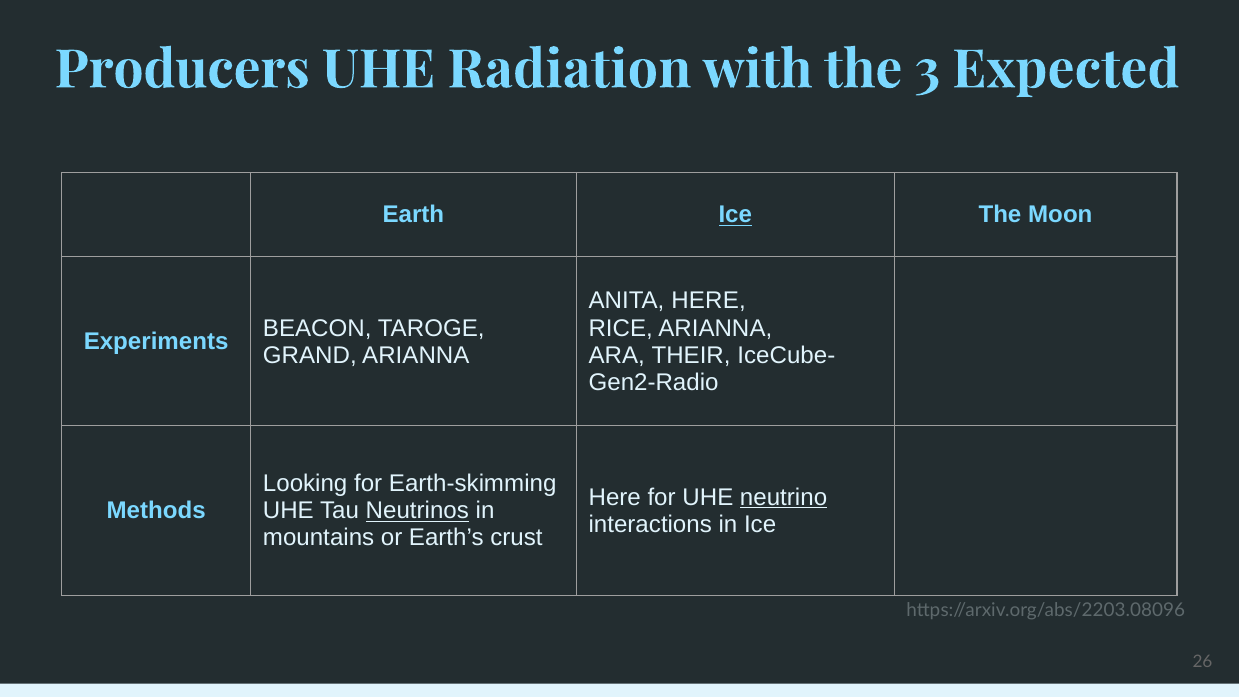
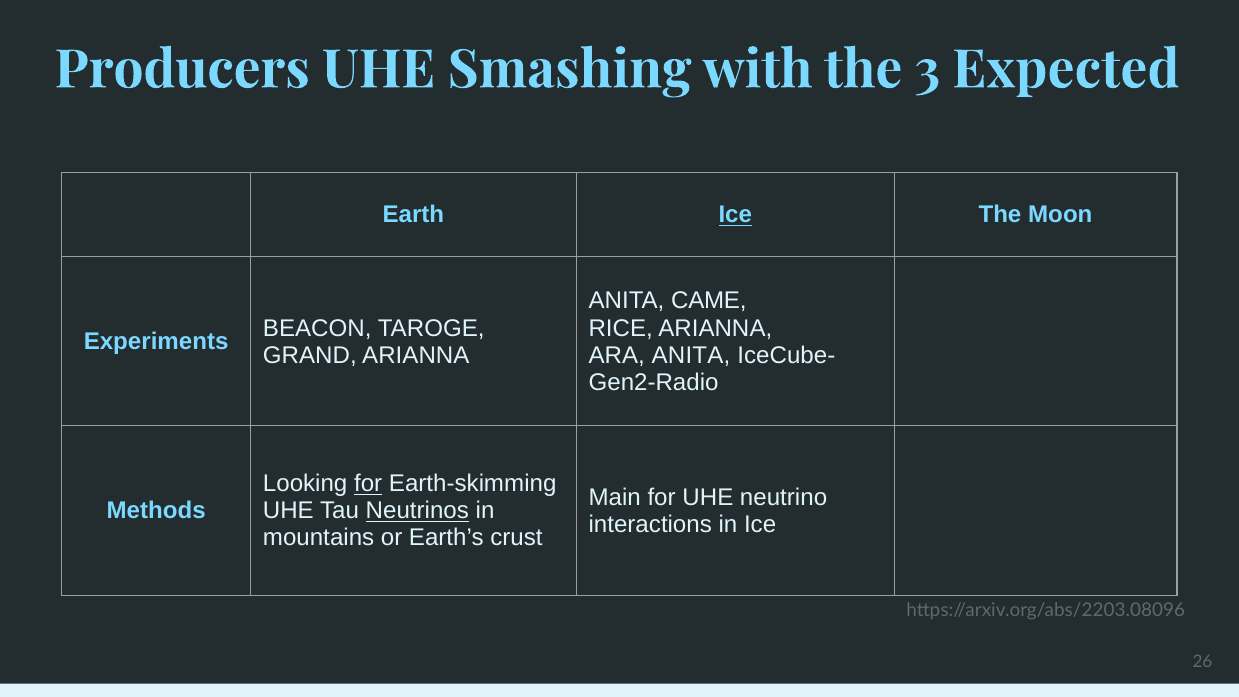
Radiation: Radiation -> Smashing
ANITA HERE: HERE -> CAME
ARA THEIR: THEIR -> ANITA
for at (368, 484) underline: none -> present
Here at (615, 497): Here -> Main
neutrino underline: present -> none
